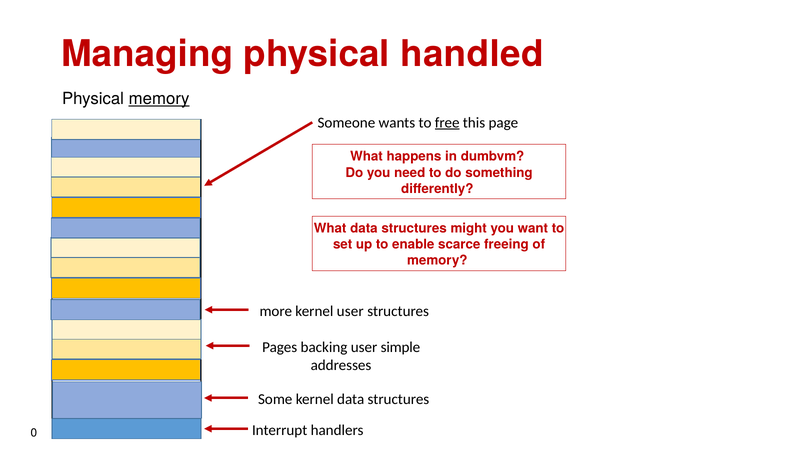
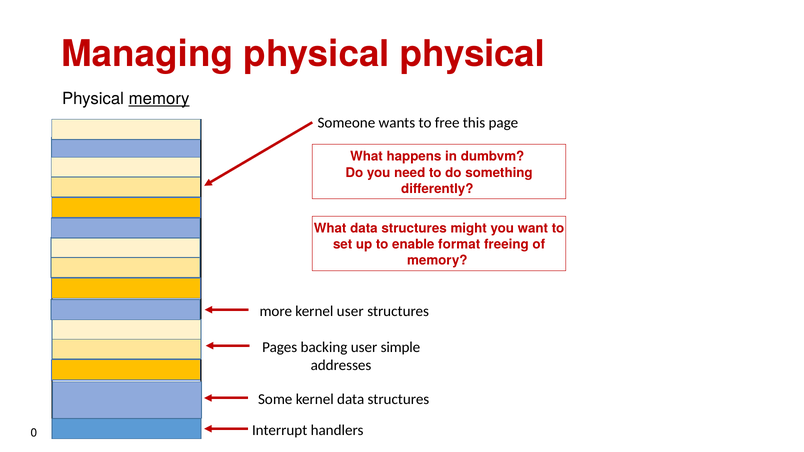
Managing physical handled: handled -> physical
free underline: present -> none
scarce: scarce -> format
